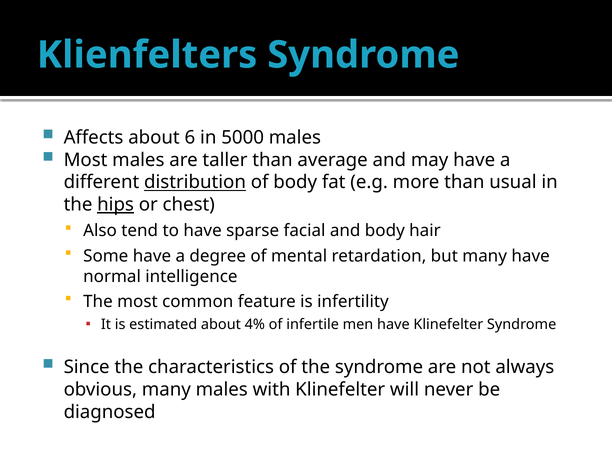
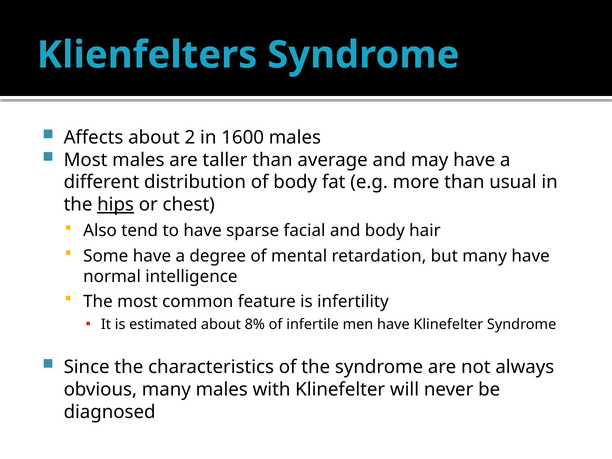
6: 6 -> 2
5000: 5000 -> 1600
distribution underline: present -> none
4%: 4% -> 8%
